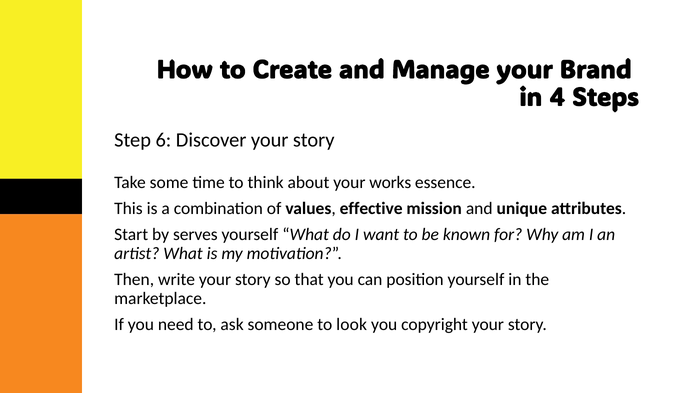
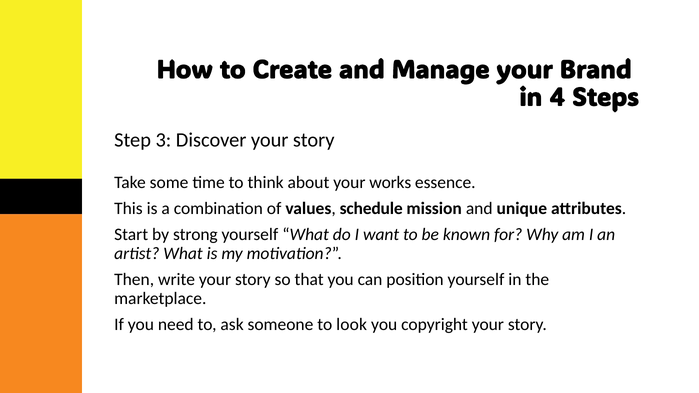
6: 6 -> 3
effective: effective -> schedule
serves: serves -> strong
